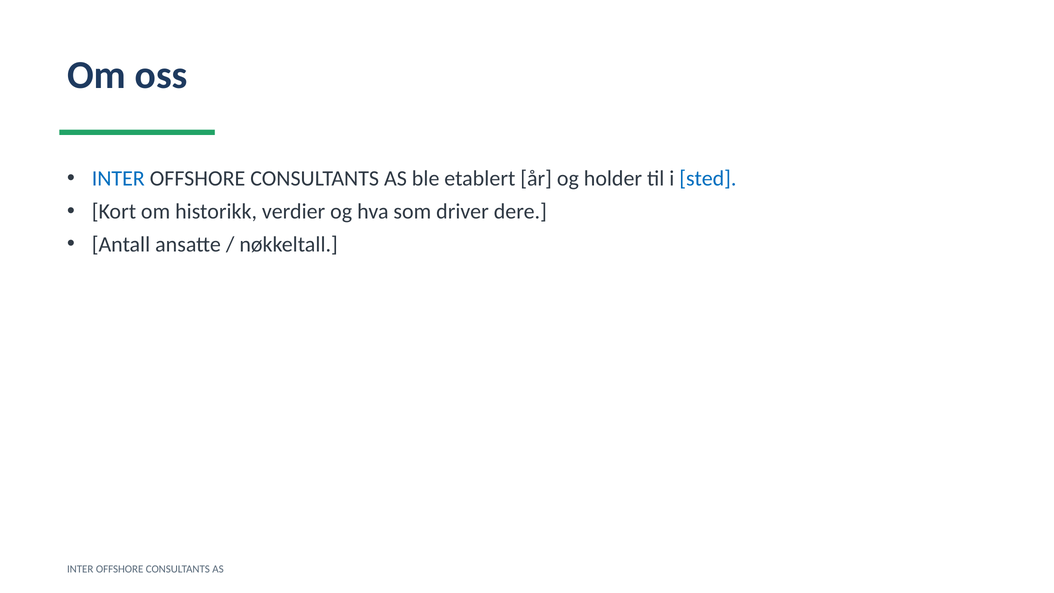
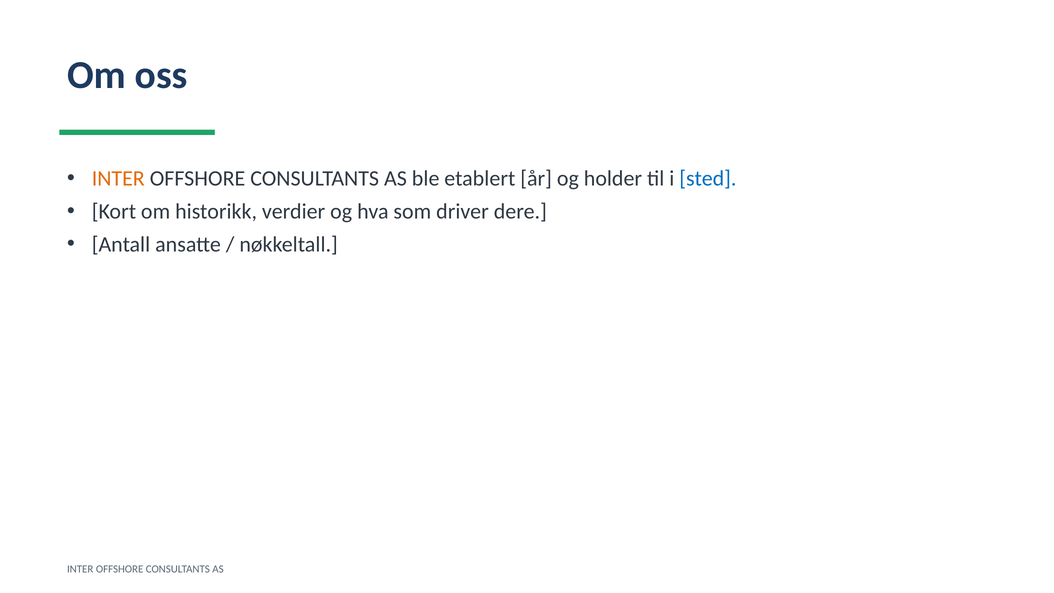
INTER at (118, 179) colour: blue -> orange
